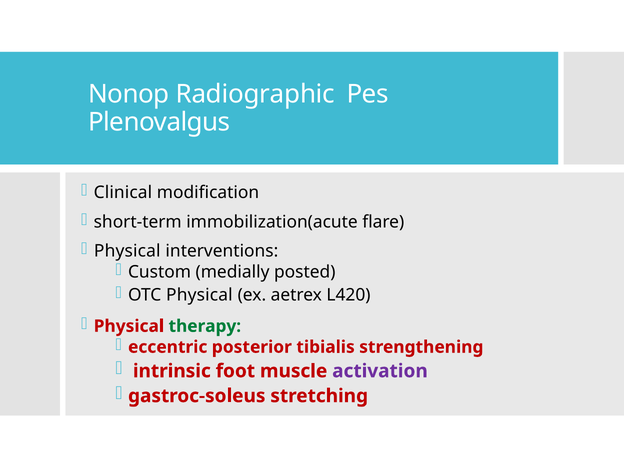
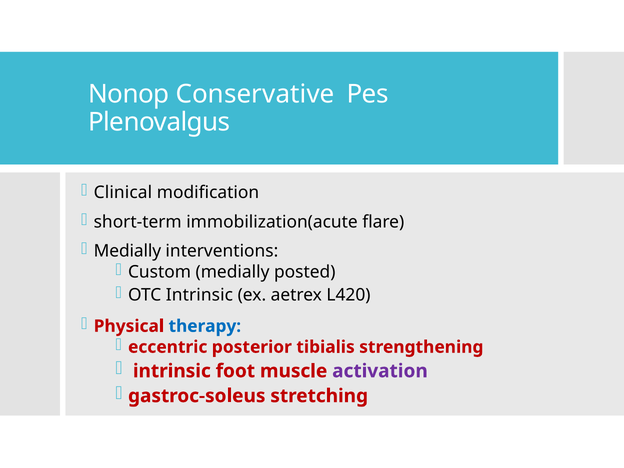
Radiographic: Radiographic -> Conservative
Physical at (127, 251): Physical -> Medially
OTC Physical: Physical -> Intrinsic
therapy colour: green -> blue
